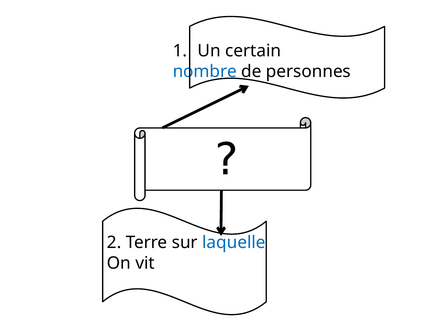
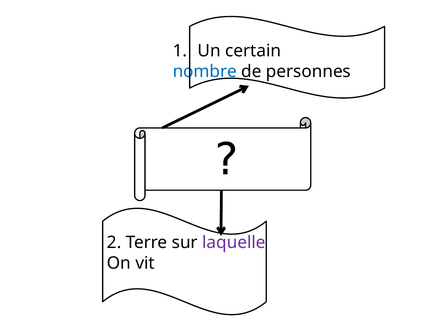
laquelle colour: blue -> purple
